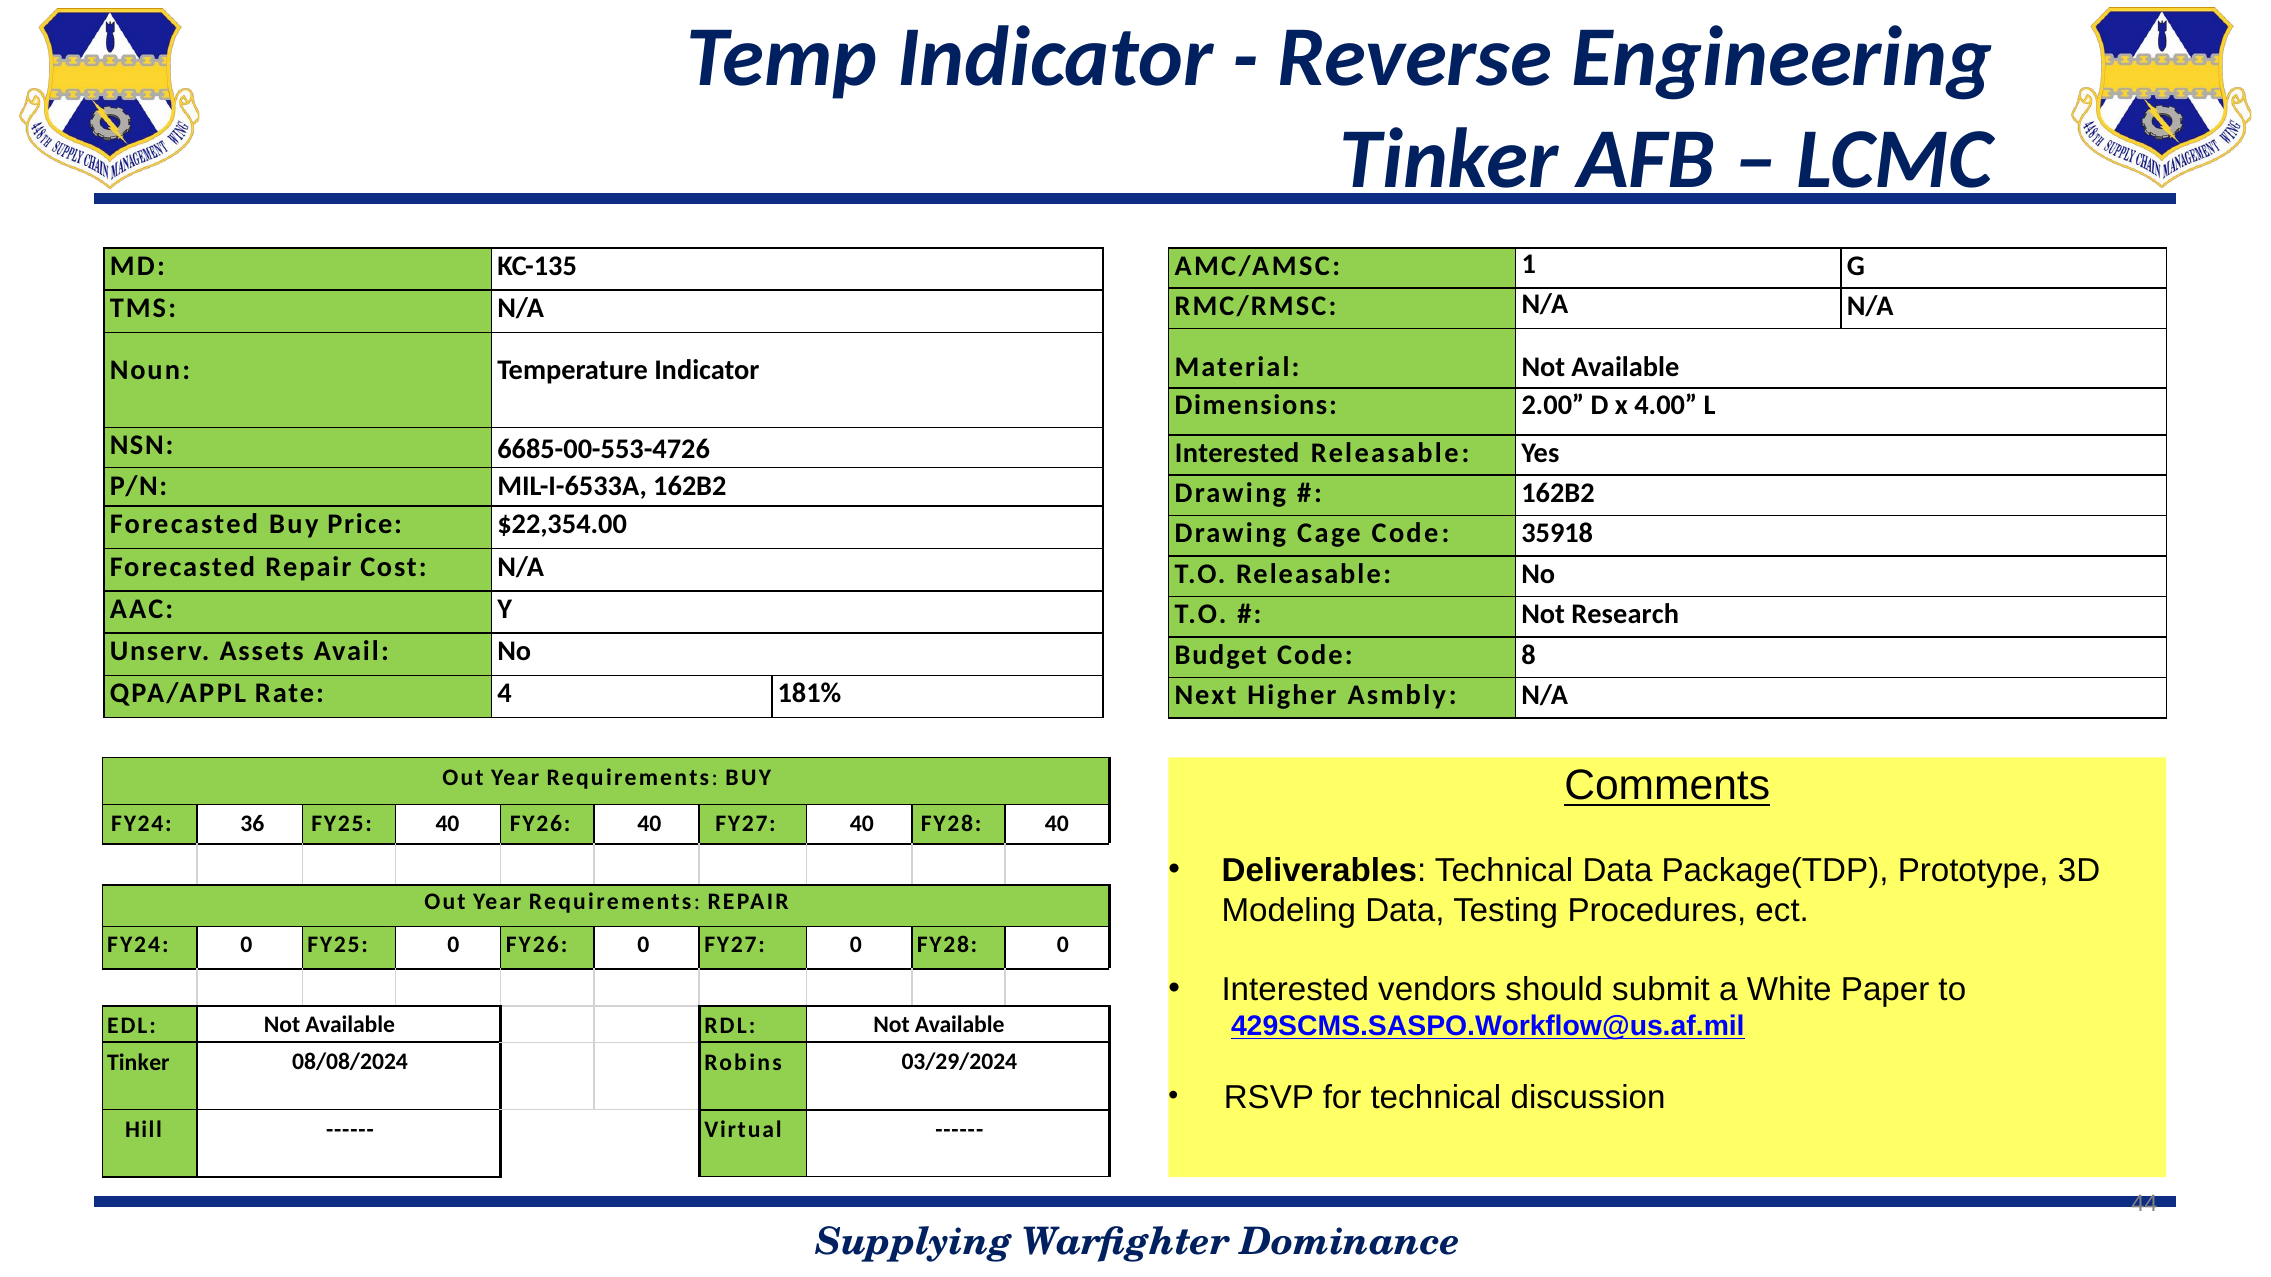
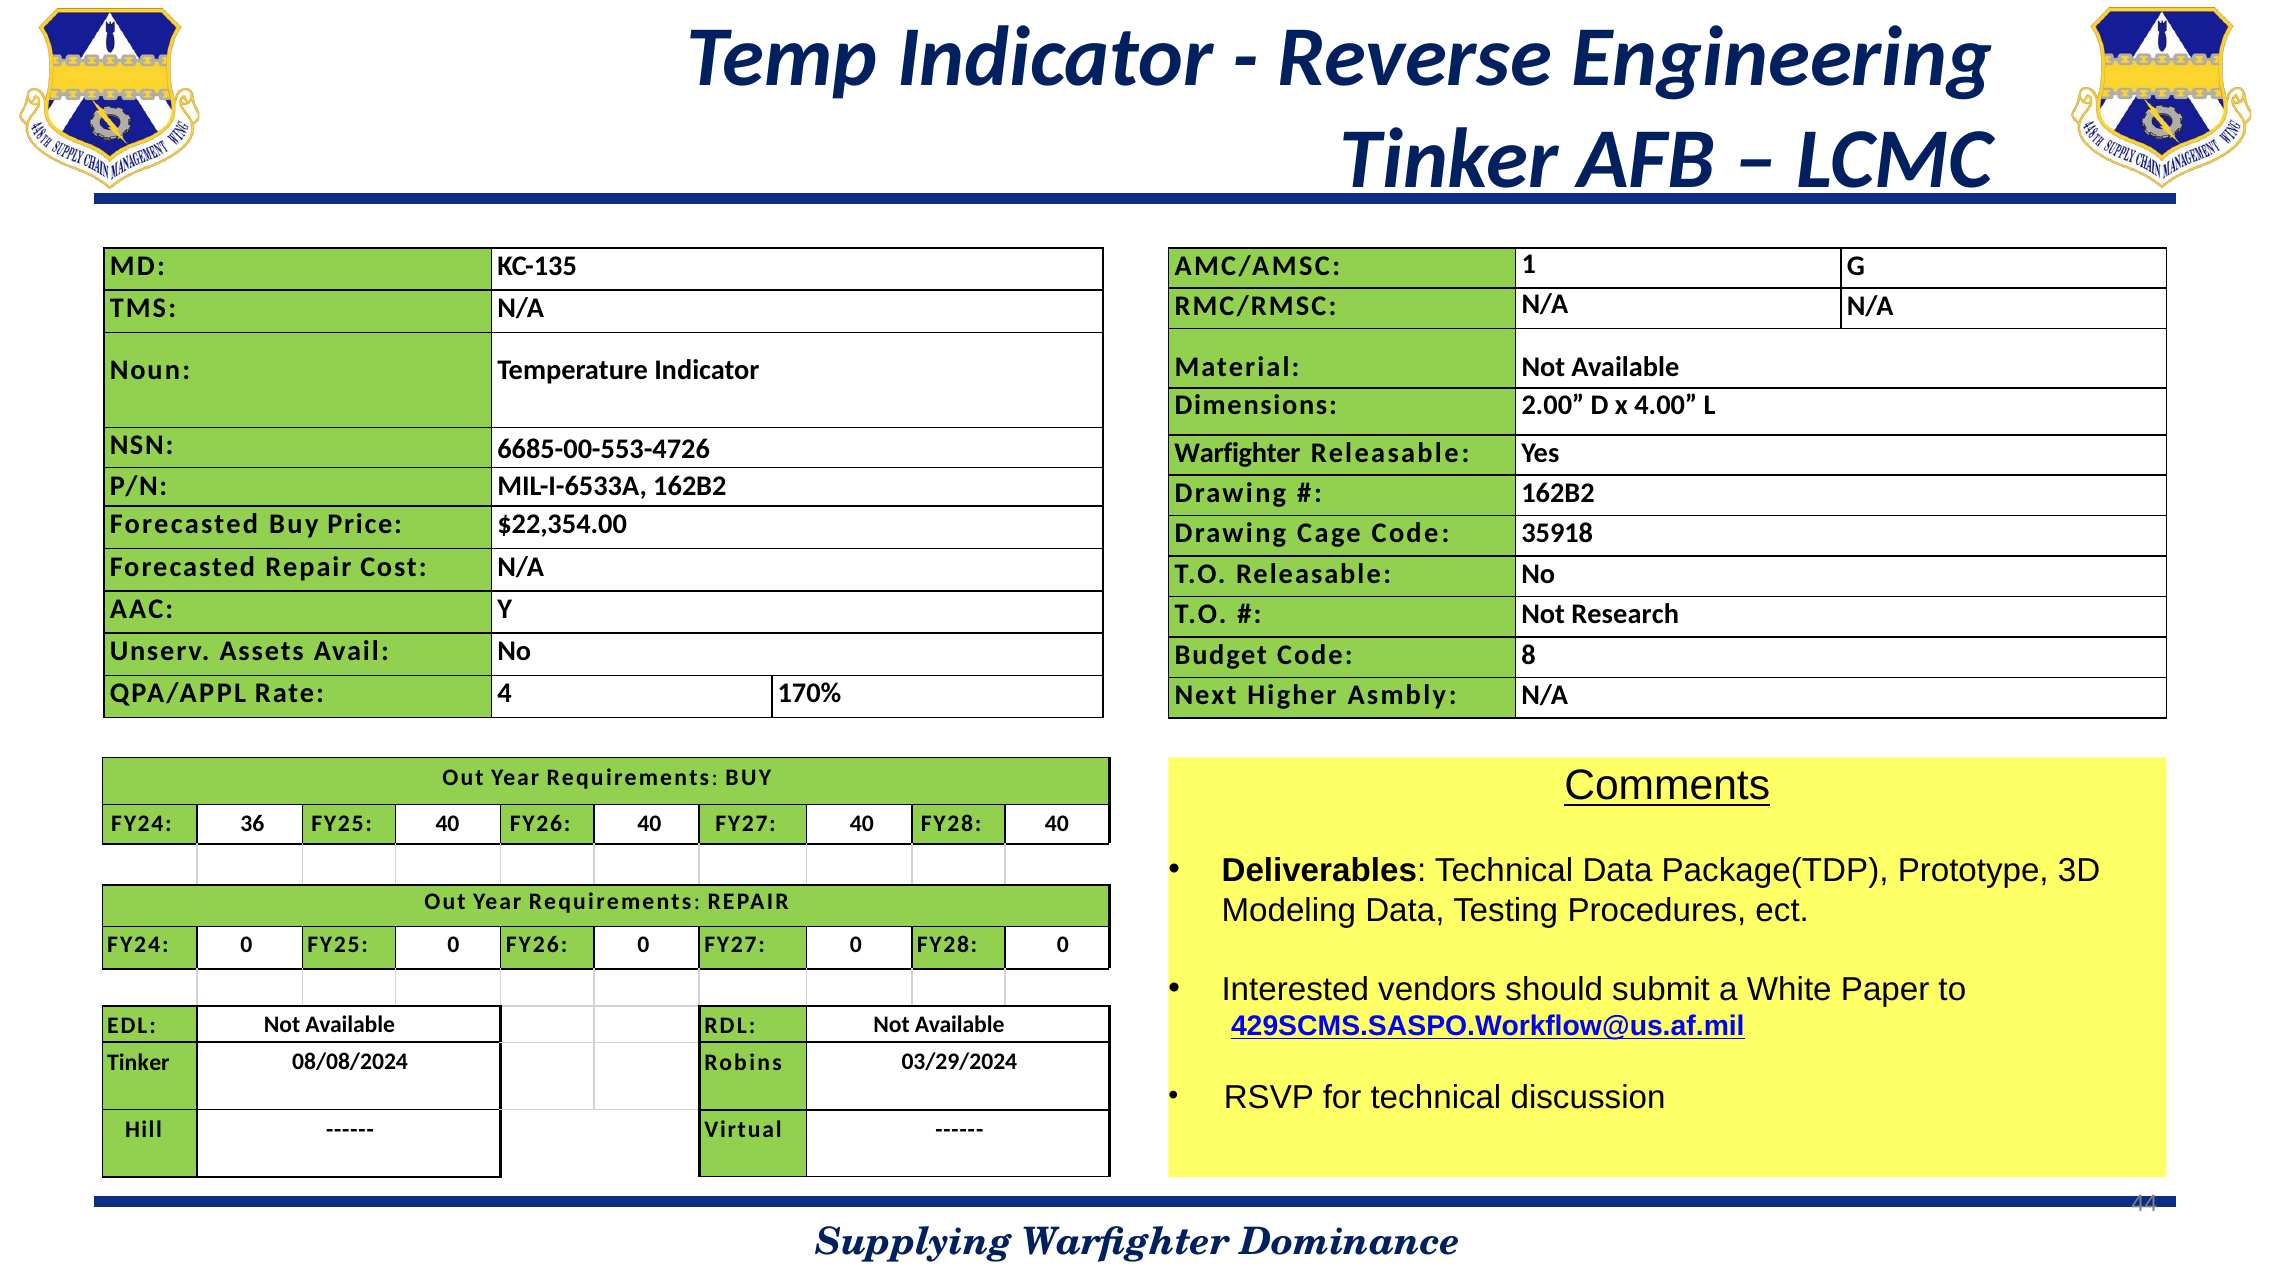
Interested at (1237, 453): Interested -> Warfighter
181%: 181% -> 170%
